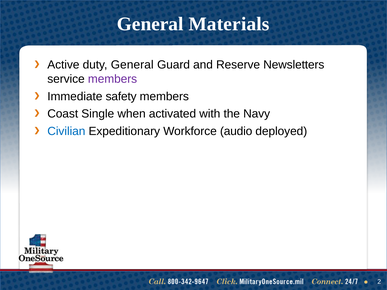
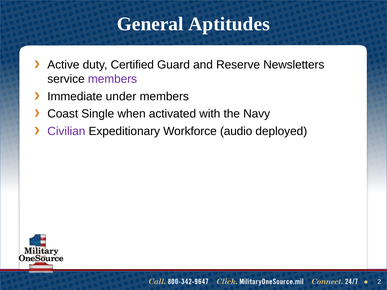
Materials: Materials -> Aptitudes
duty General: General -> Certified
safety: safety -> under
Civilian colour: blue -> purple
